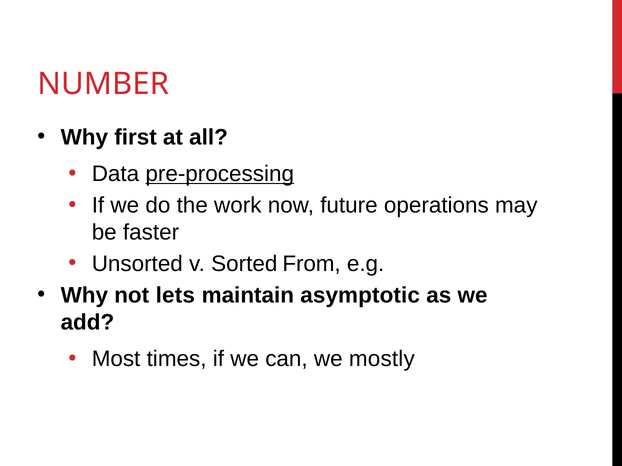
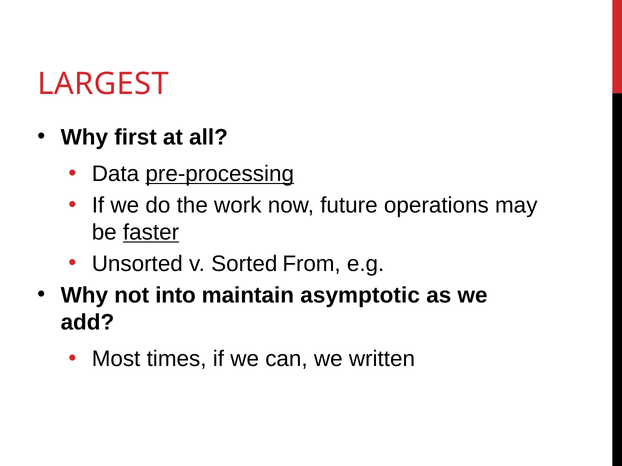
NUMBER: NUMBER -> LARGEST
faster underline: none -> present
lets: lets -> into
mostly: mostly -> written
